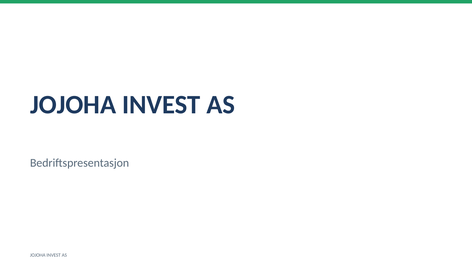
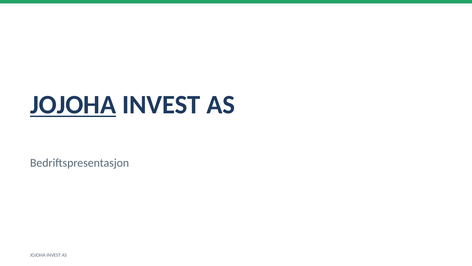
JOJOHA at (73, 105) underline: none -> present
